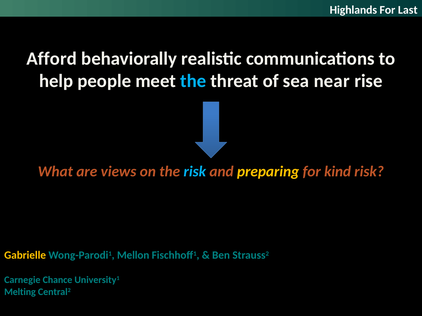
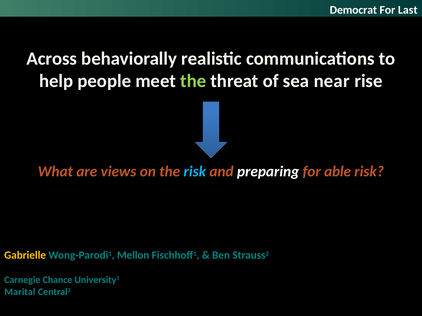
Highlands: Highlands -> Democrat
Afford: Afford -> Across
the at (193, 81) colour: light blue -> light green
preparing colour: yellow -> white
kind: kind -> able
Melting: Melting -> Marital
